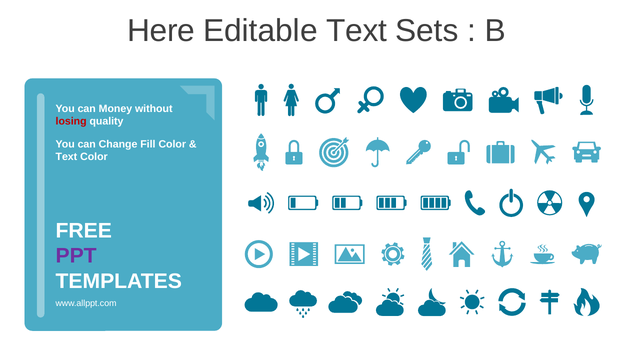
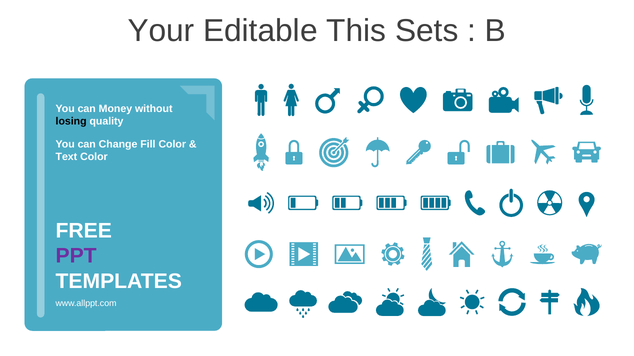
Here: Here -> Your
Editable Text: Text -> This
losing colour: red -> black
